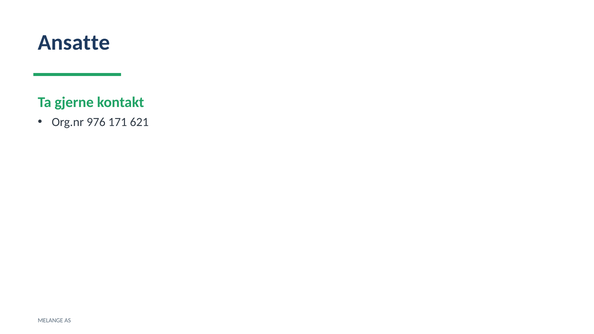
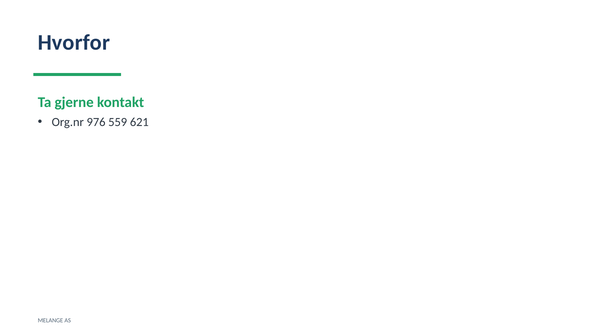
Ansatte: Ansatte -> Hvorfor
171: 171 -> 559
